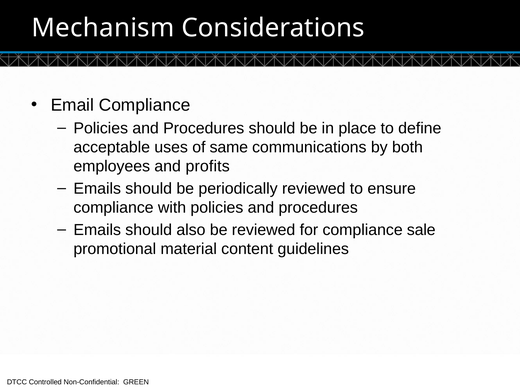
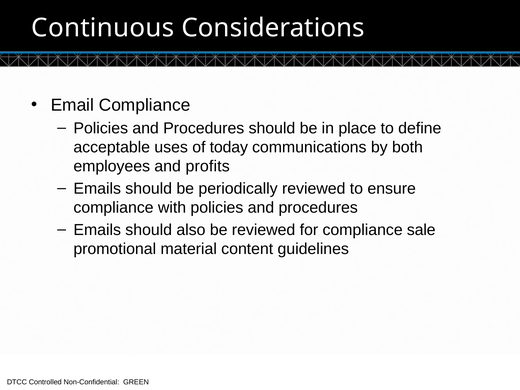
Mechanism: Mechanism -> Continuous
same: same -> today
